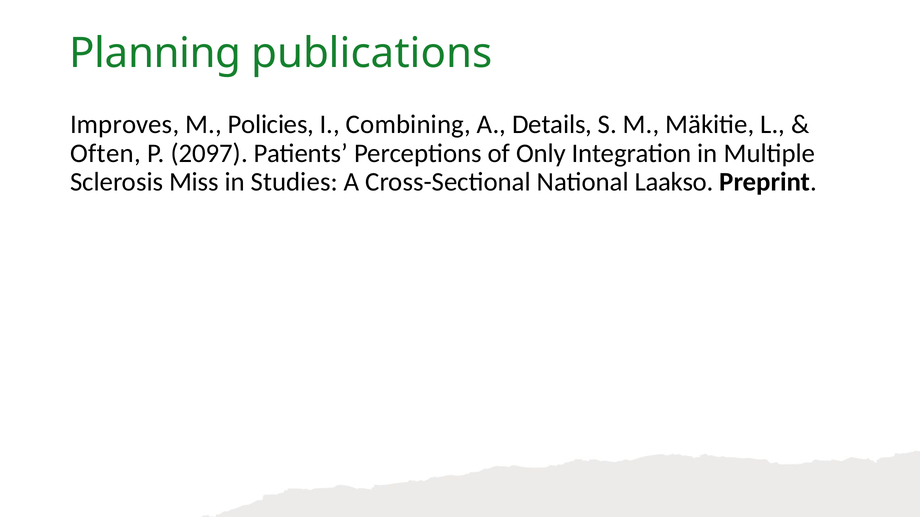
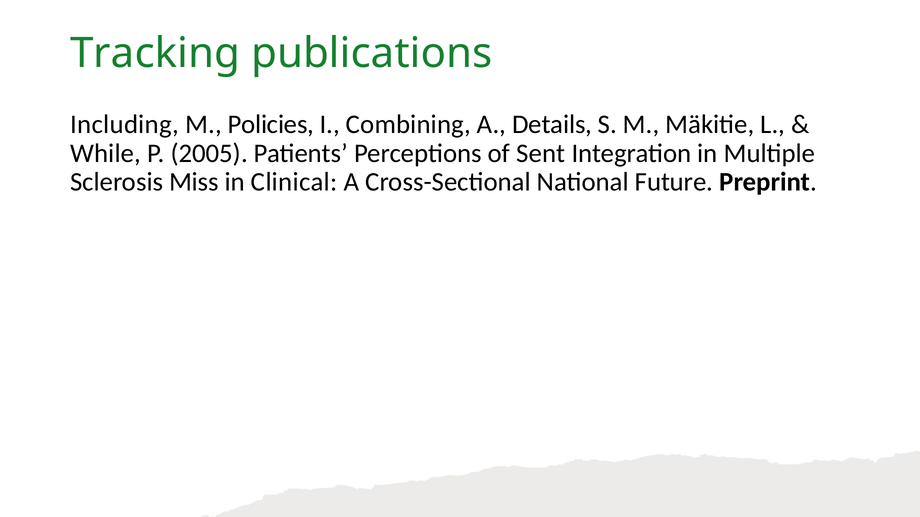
Planning: Planning -> Tracking
Improves: Improves -> Including
Often: Often -> While
2097: 2097 -> 2005
Only: Only -> Sent
Studies: Studies -> Clinical
Laakso: Laakso -> Future
